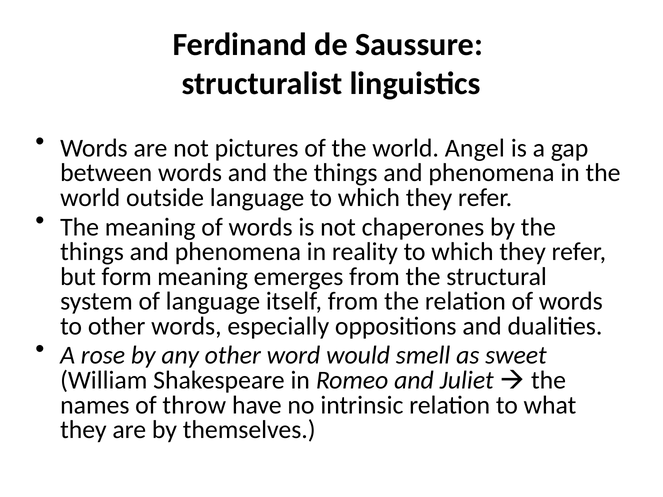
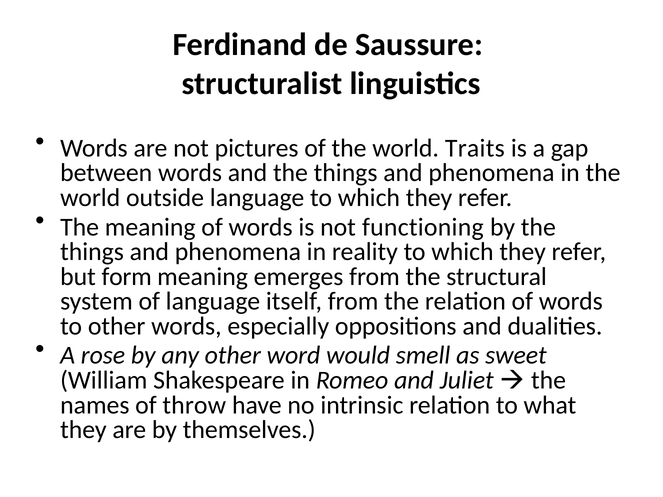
Angel: Angel -> Traits
chaperones: chaperones -> functioning
